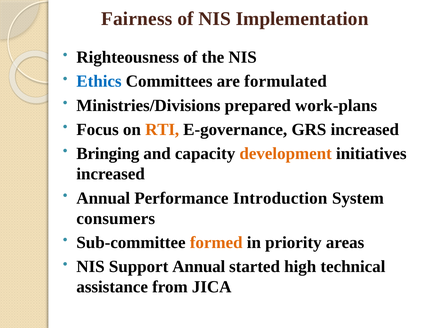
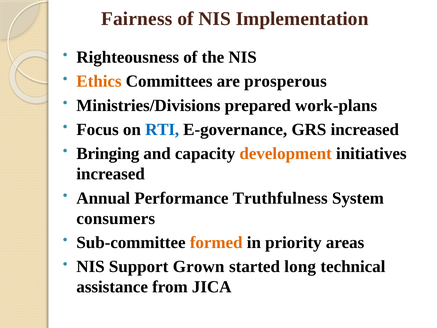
Ethics colour: blue -> orange
formulated: formulated -> prosperous
RTI colour: orange -> blue
Introduction: Introduction -> Truthfulness
Support Annual: Annual -> Grown
high: high -> long
